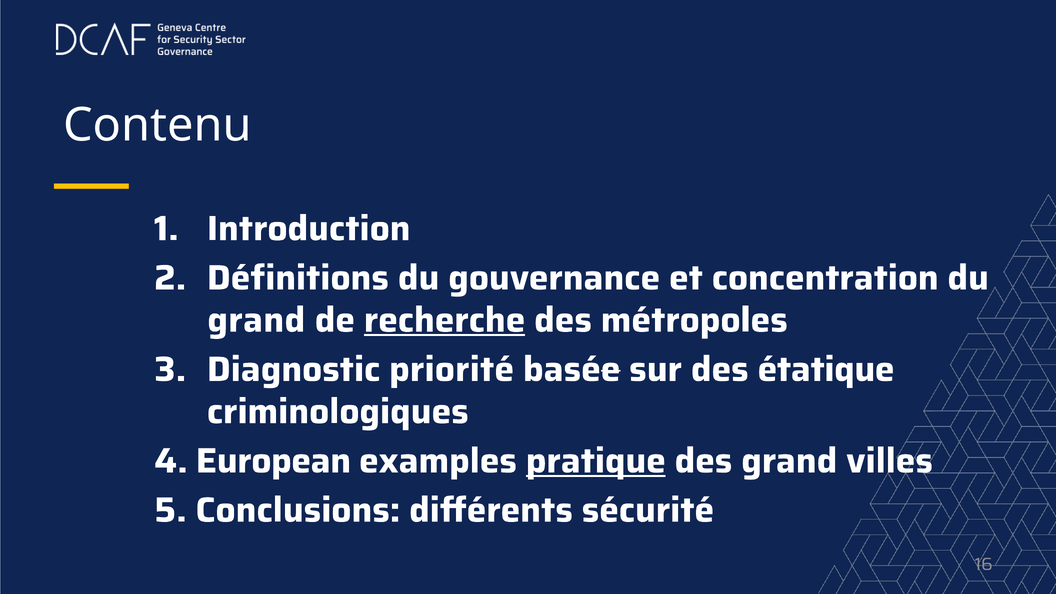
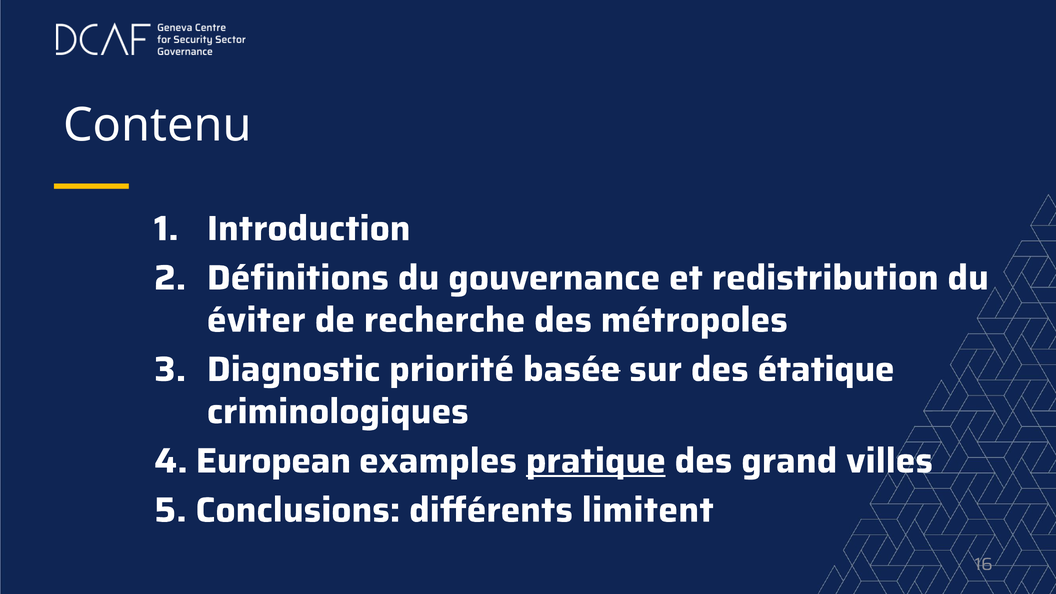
concentration: concentration -> redistribution
grand at (256, 320): grand -> éviter
recherche underline: present -> none
sécurité: sécurité -> limitent
